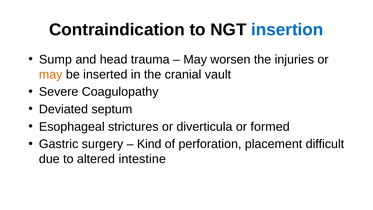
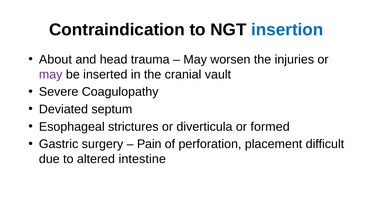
Sump: Sump -> About
may at (51, 74) colour: orange -> purple
Kind: Kind -> Pain
